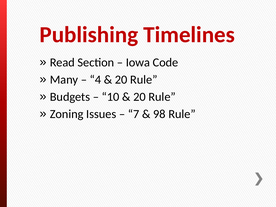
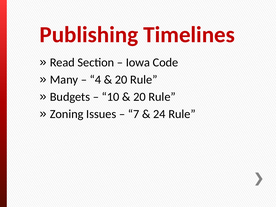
98: 98 -> 24
